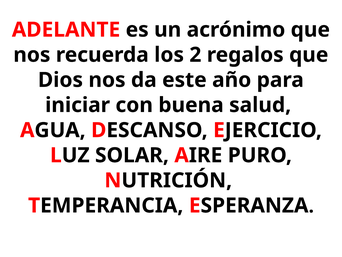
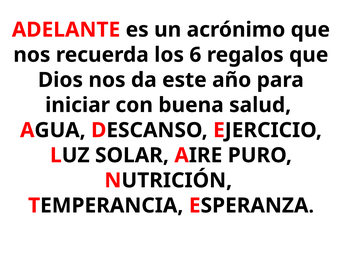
2: 2 -> 6
